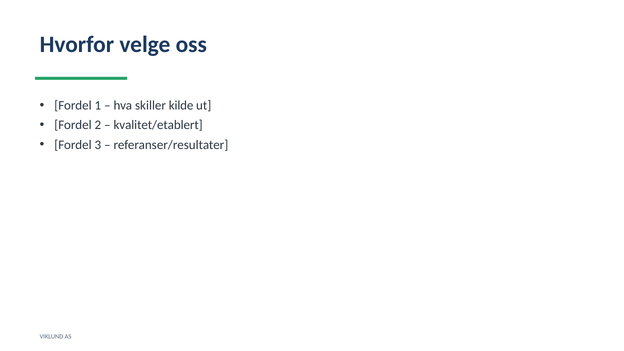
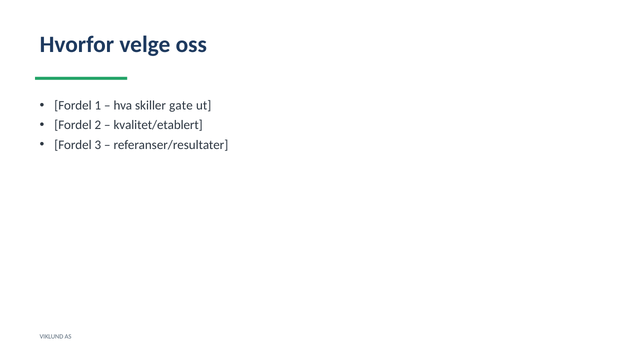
kilde: kilde -> gate
